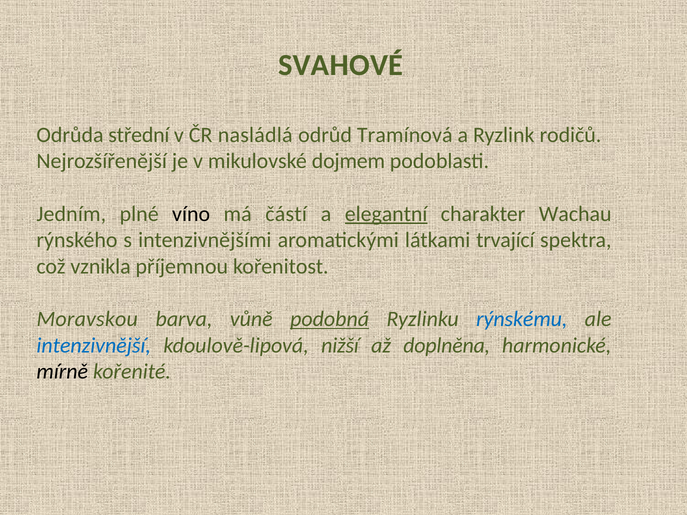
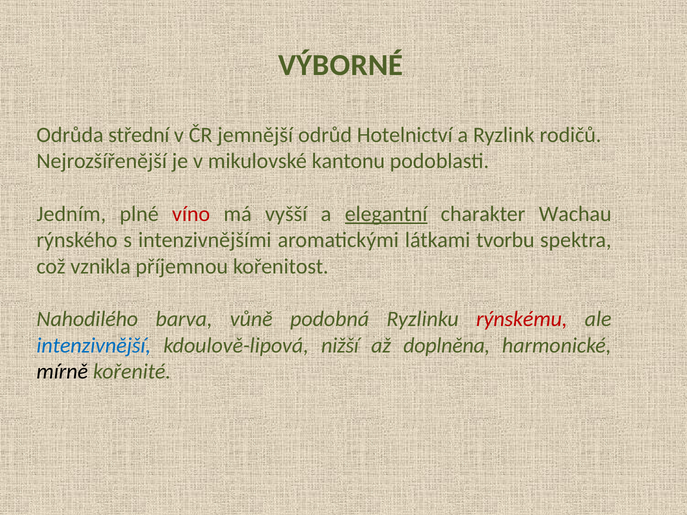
SVAHOVÉ: SVAHOVÉ -> VÝBORNÉ
nasládlá: nasládlá -> jemnější
Tramínová: Tramínová -> Hotelnictví
dojmem: dojmem -> kantonu
víno colour: black -> red
částí: částí -> vyšší
trvající: trvající -> tvorbu
Moravskou: Moravskou -> Nahodilého
podobná underline: present -> none
rýnskému colour: blue -> red
